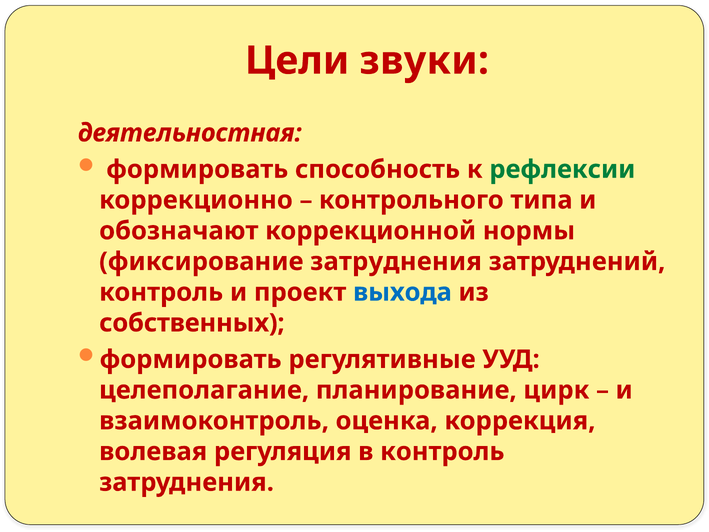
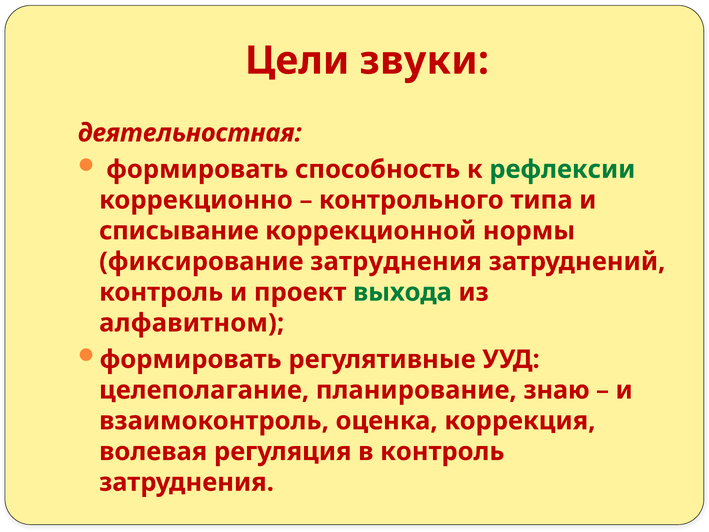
обозначают: обозначают -> списывание
выхода colour: blue -> green
собственных: собственных -> алфавитном
цирк: цирк -> знаю
